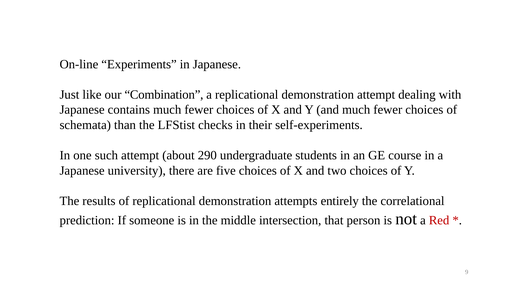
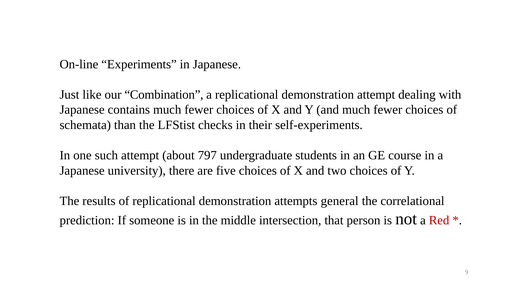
290: 290 -> 797
entirely: entirely -> general
